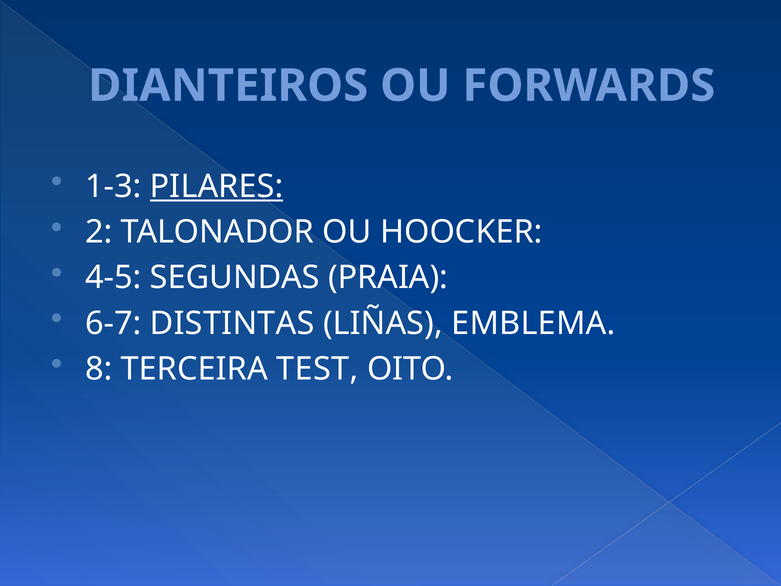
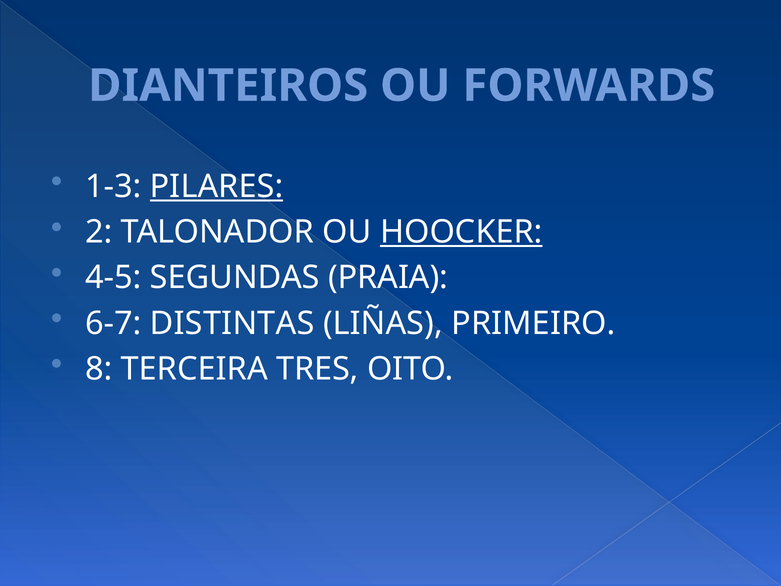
HOOCKER underline: none -> present
EMBLEMA: EMBLEMA -> PRIMEIRO
TEST: TEST -> TRES
